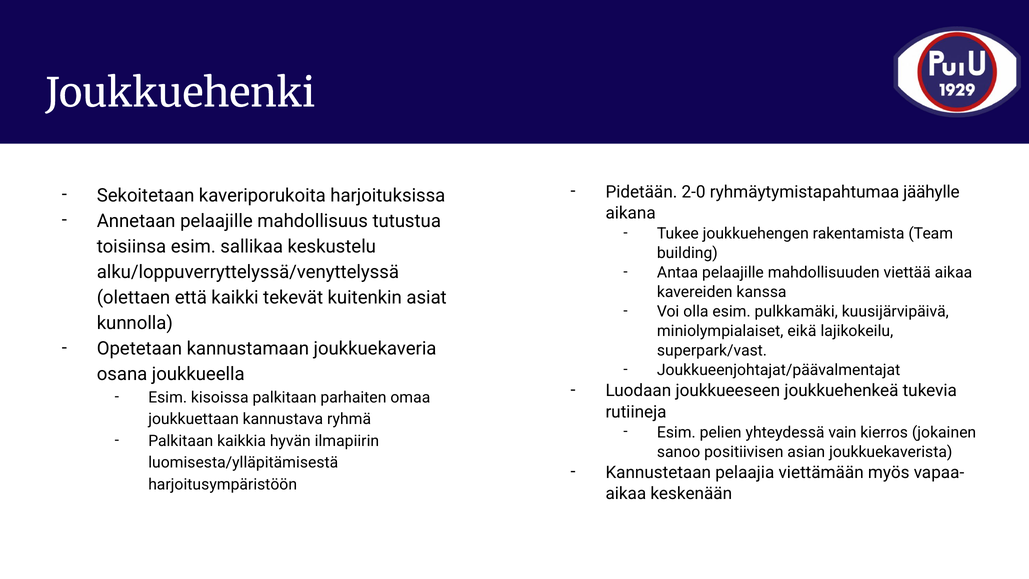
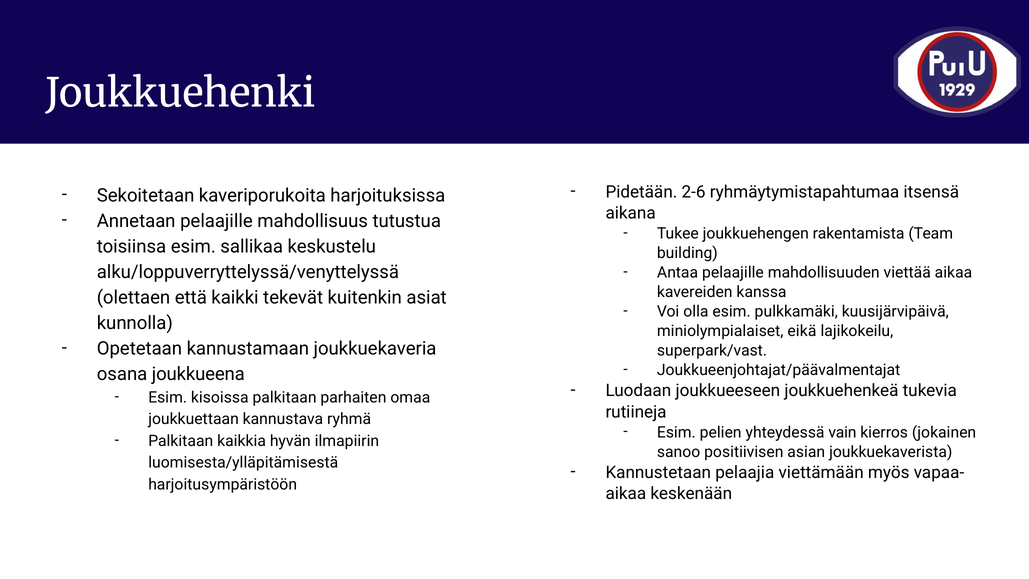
2-0: 2-0 -> 2-6
jäähylle: jäähylle -> itsensä
joukkueella: joukkueella -> joukkueena
